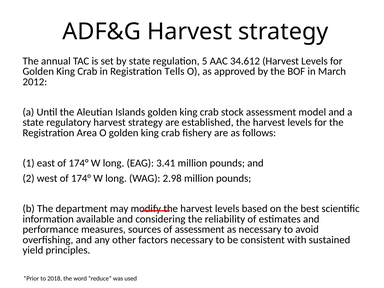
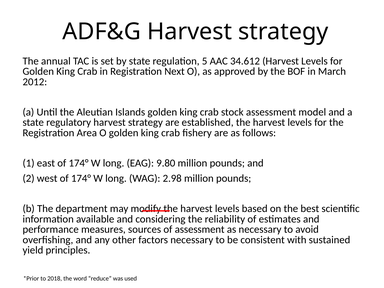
Tells: Tells -> Next
3.41: 3.41 -> 9.80
